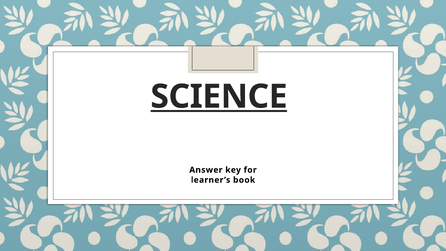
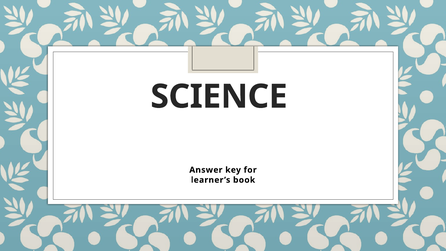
SCIENCE underline: present -> none
